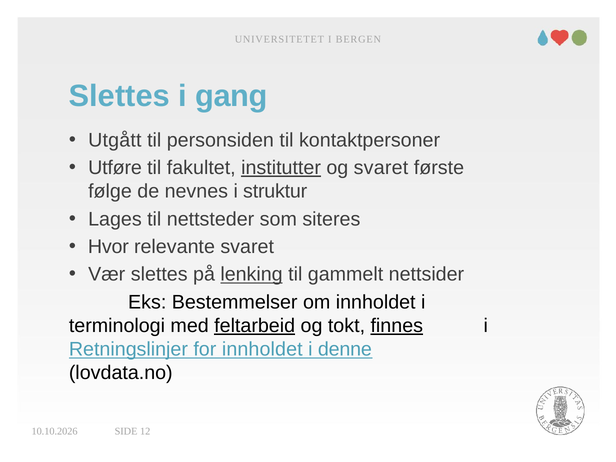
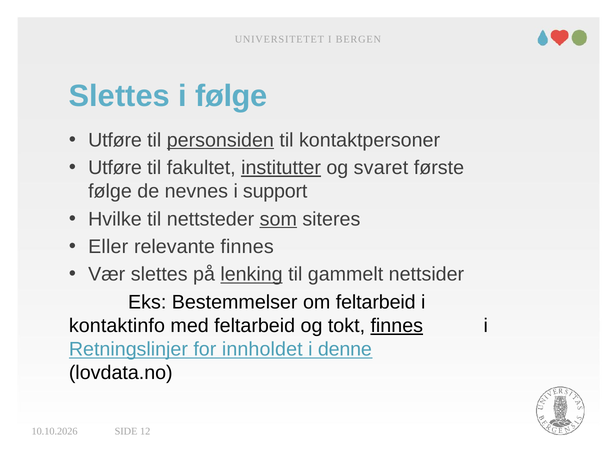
i gang: gang -> følge
Utgått at (115, 140): Utgått -> Utføre
personsiden underline: none -> present
struktur: struktur -> support
Lages: Lages -> Hvilke
som underline: none -> present
Hvor: Hvor -> Eller
relevante svaret: svaret -> finnes
om innholdet: innholdet -> feltarbeid
terminologi: terminologi -> kontaktinfo
feltarbeid at (255, 326) underline: present -> none
